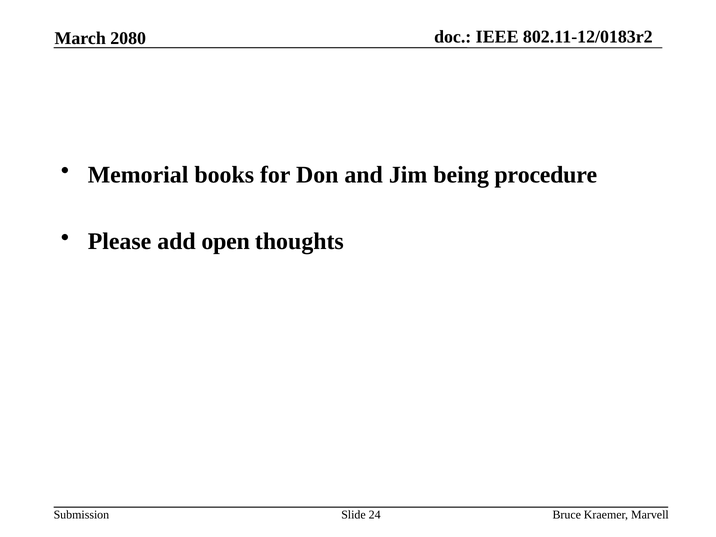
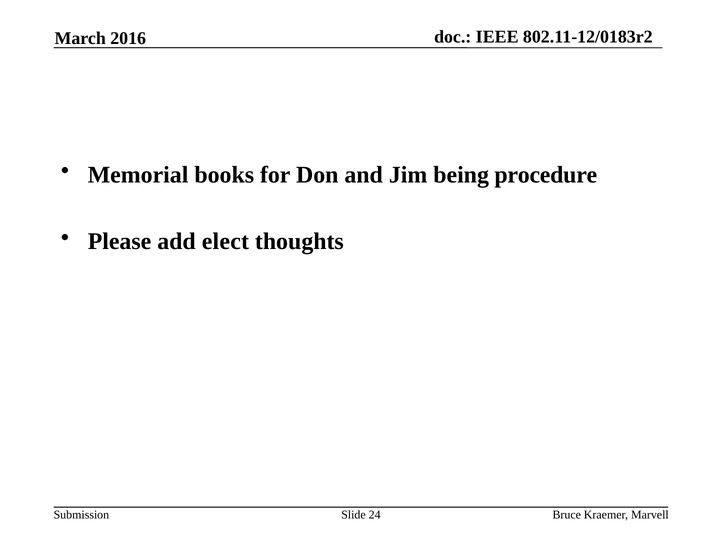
2080: 2080 -> 2016
open: open -> elect
